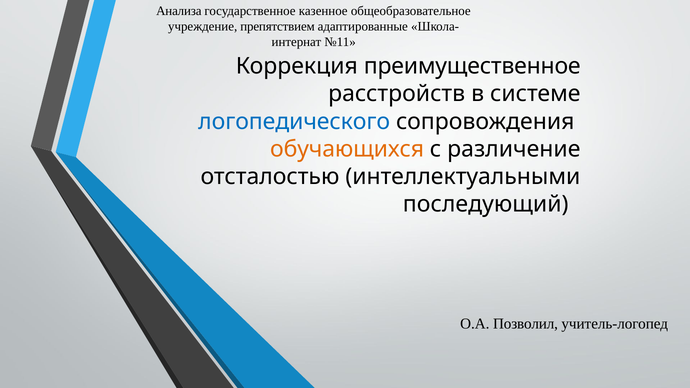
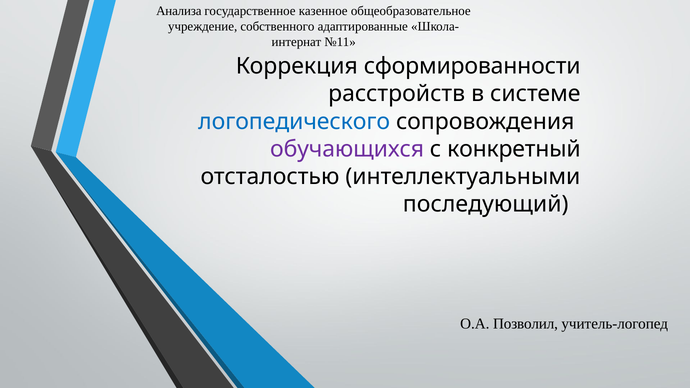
препятствием: препятствием -> собственного
преимущественное: преимущественное -> сформированности
обучающихся colour: orange -> purple
различение: различение -> конкретный
